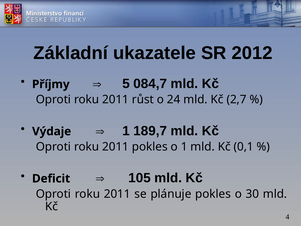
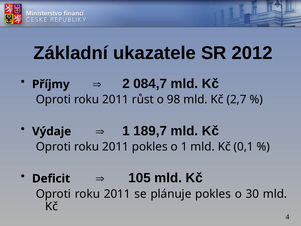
5: 5 -> 2
24: 24 -> 98
